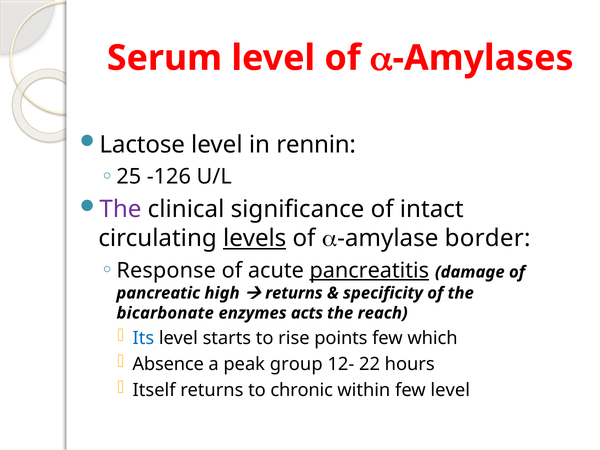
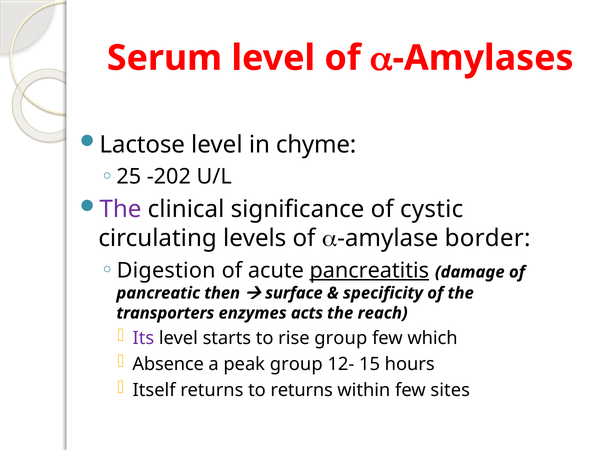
rennin: rennin -> chyme
-126: -126 -> -202
intact: intact -> cystic
levels underline: present -> none
Response: Response -> Digestion
high: high -> then
returns at (294, 293): returns -> surface
bicarbonate: bicarbonate -> transporters
Its colour: blue -> purple
rise points: points -> group
22: 22 -> 15
to chronic: chronic -> returns
few level: level -> sites
